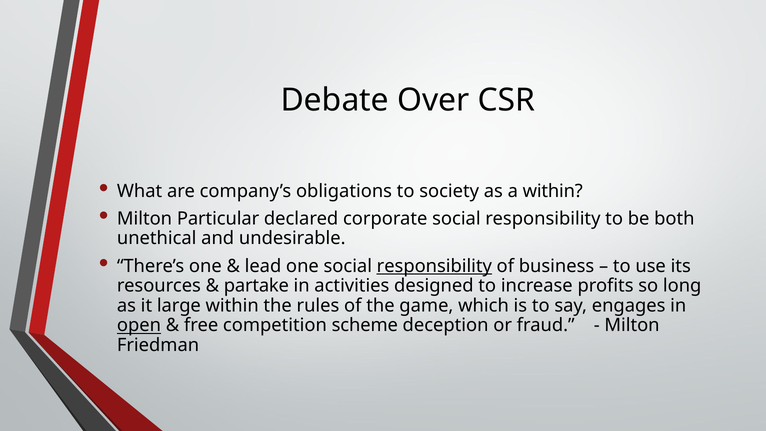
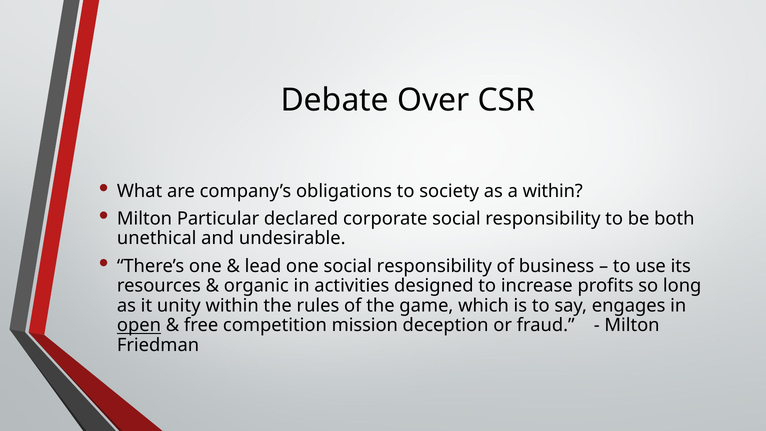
responsibility at (434, 266) underline: present -> none
partake: partake -> organic
large: large -> unity
scheme: scheme -> mission
